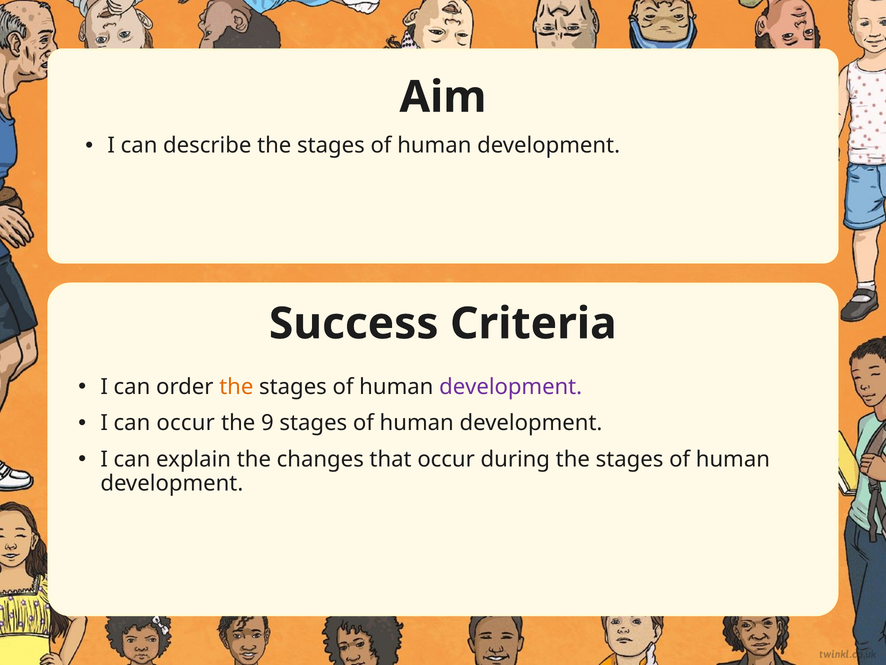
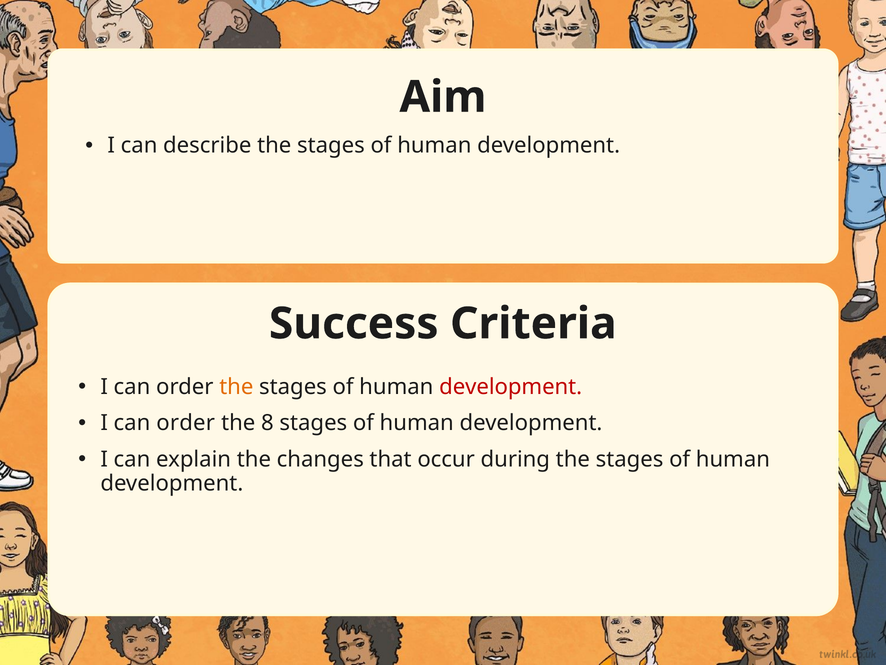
development at (511, 387) colour: purple -> red
occur at (186, 423): occur -> order
9: 9 -> 8
